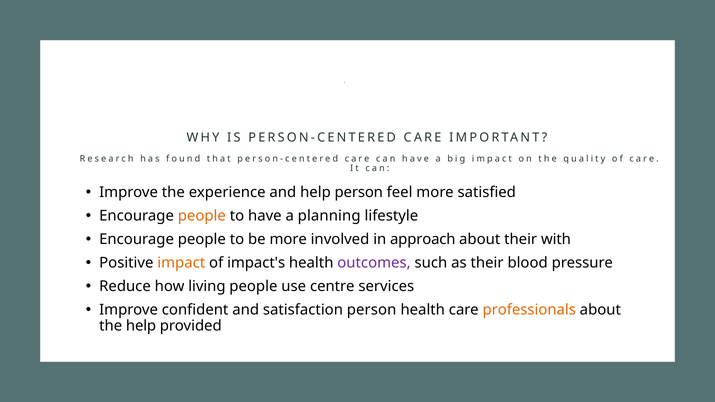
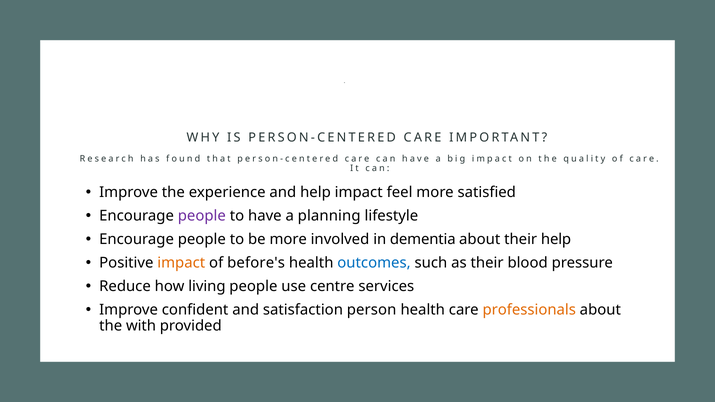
help person: person -> impact
people at (202, 216) colour: orange -> purple
approach: approach -> dementia
their with: with -> help
impact's: impact's -> before's
outcomes colour: purple -> blue
the help: help -> with
